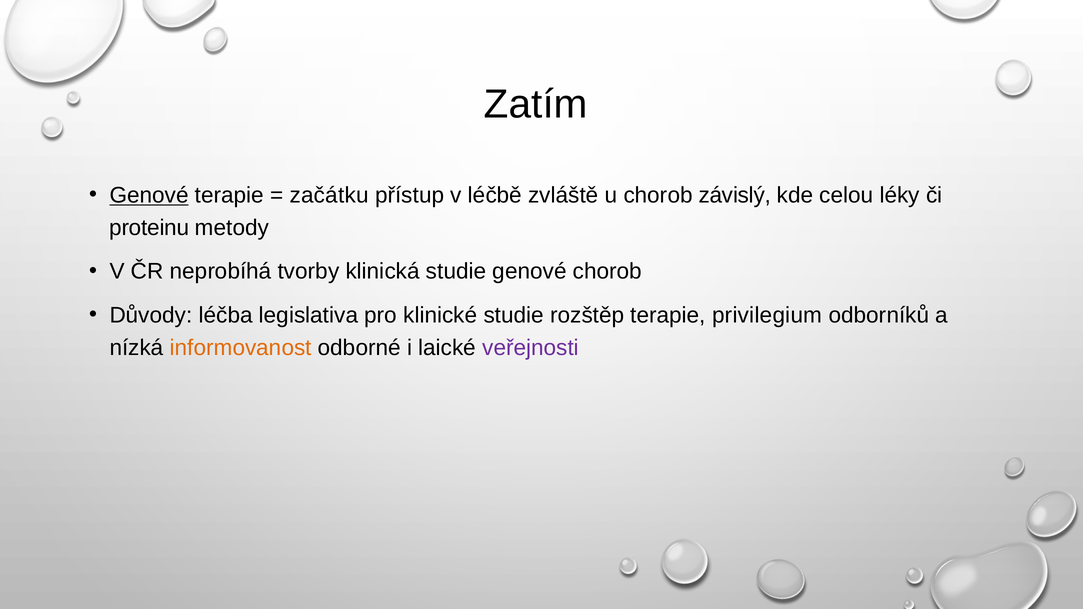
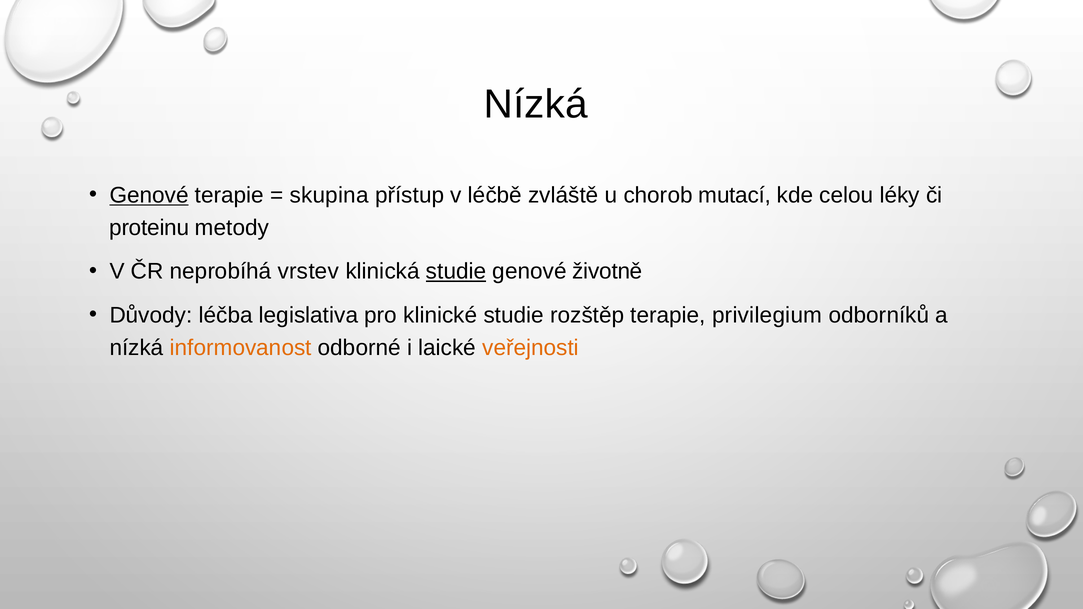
Zatím at (536, 104): Zatím -> Nízká
začátku: začátku -> skupina
závislý: závislý -> mutací
tvorby: tvorby -> vrstev
studie at (456, 272) underline: none -> present
genové chorob: chorob -> životně
veřejnosti colour: purple -> orange
